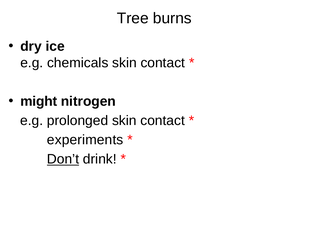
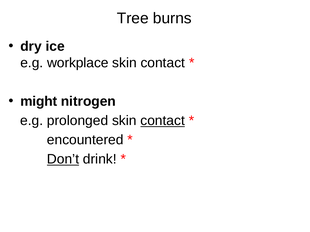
chemicals: chemicals -> workplace
contact at (163, 121) underline: none -> present
experiments: experiments -> encountered
